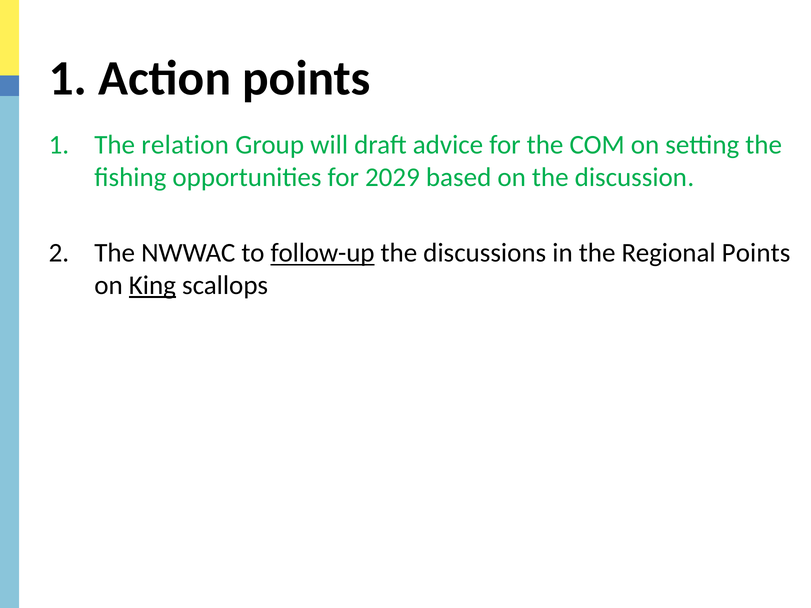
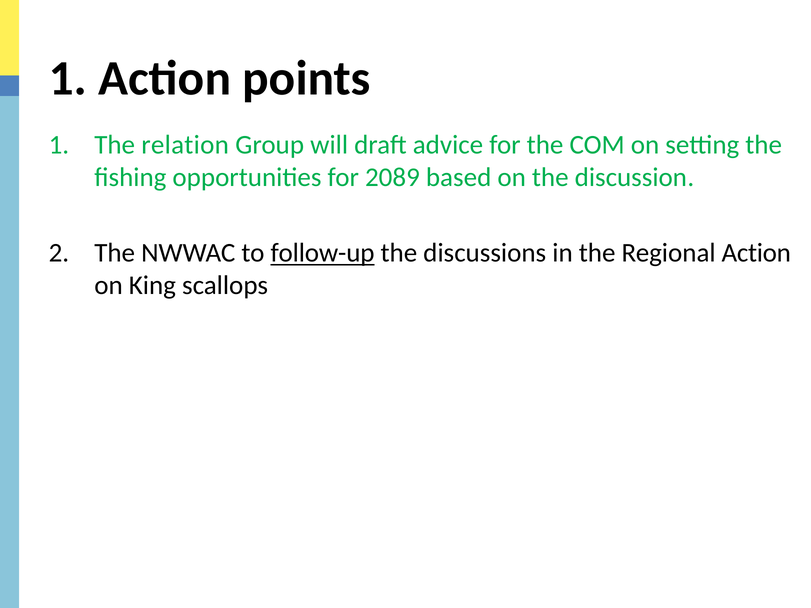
2029: 2029 -> 2089
Regional Points: Points -> Action
King underline: present -> none
